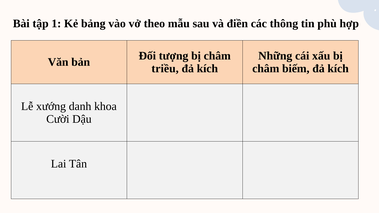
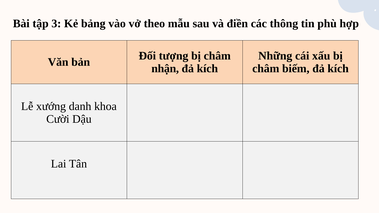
1: 1 -> 3
triều: triều -> nhận
